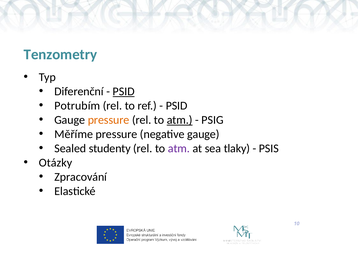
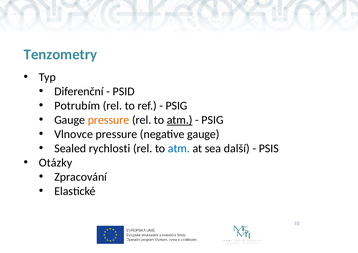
PSID at (124, 92) underline: present -> none
PSID at (177, 106): PSID -> PSIG
Měříme: Měříme -> Vlnovce
studenty: studenty -> rychlosti
atm at (179, 149) colour: purple -> blue
tlaky: tlaky -> další
